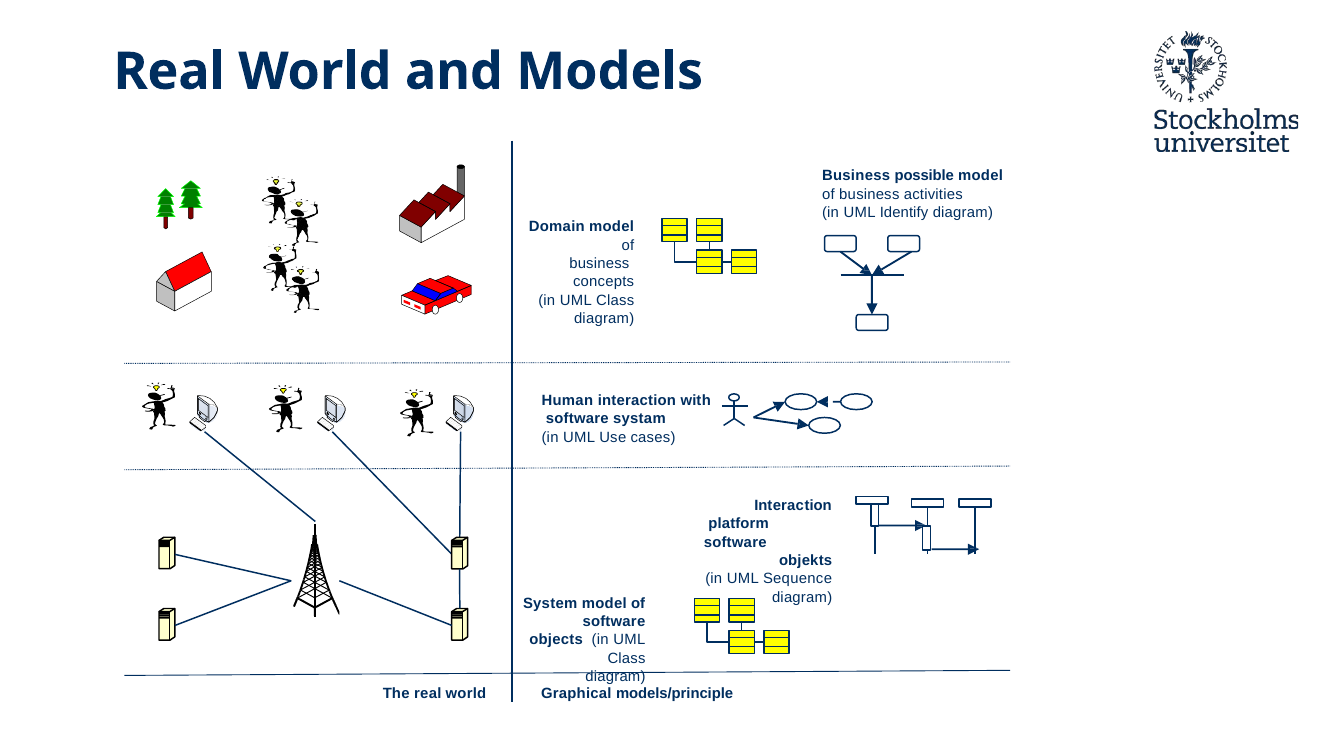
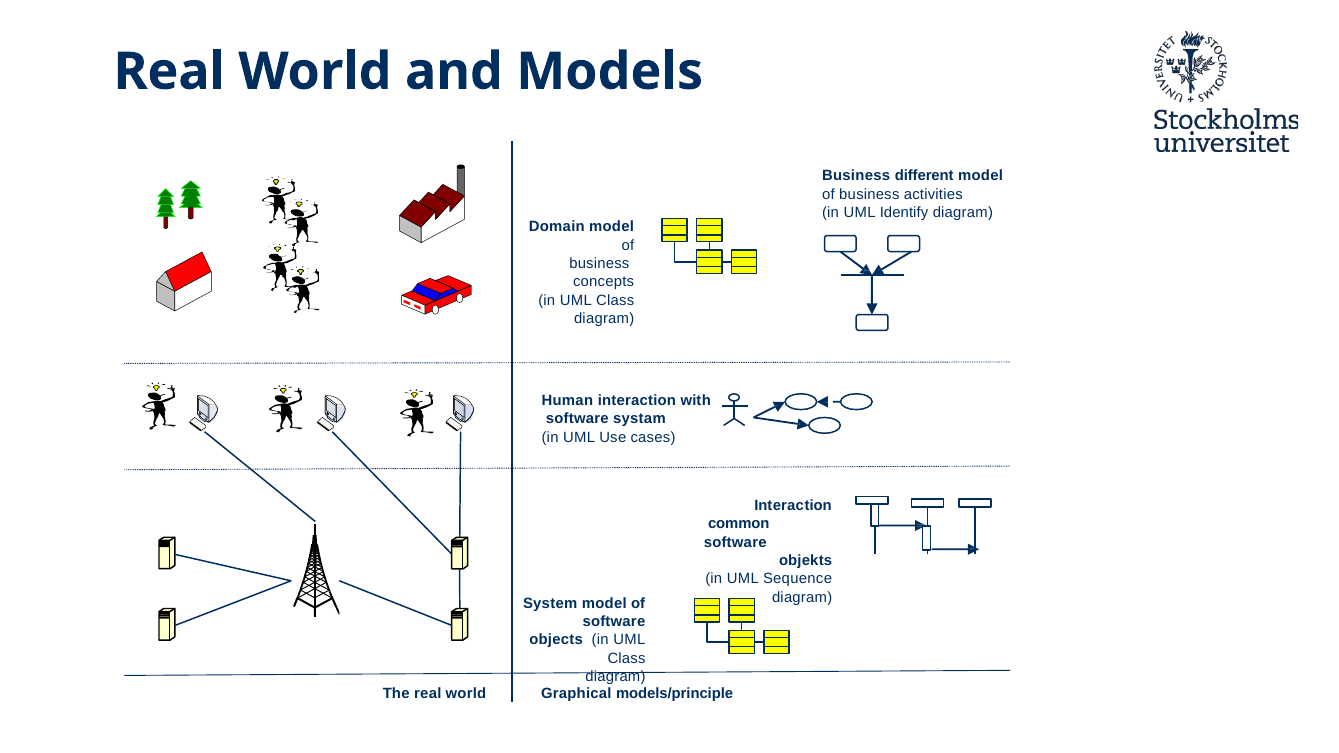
possible: possible -> different
platform: platform -> common
